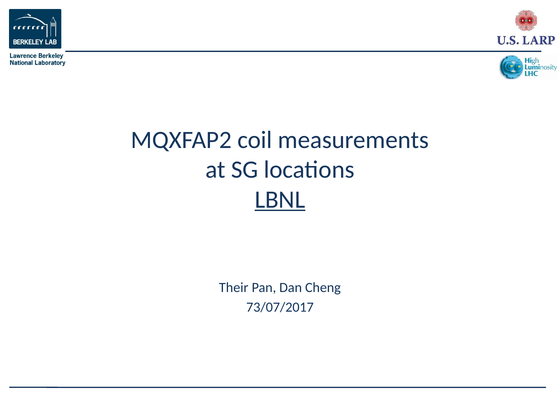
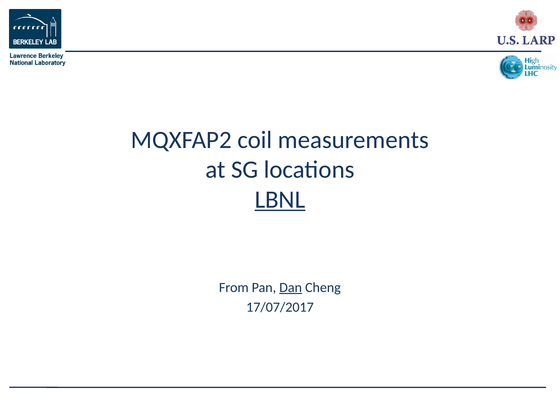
Their: Their -> From
Dan underline: none -> present
73/07/2017: 73/07/2017 -> 17/07/2017
